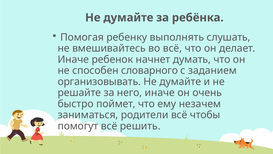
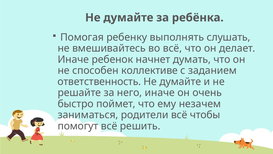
словарного: словарного -> коллективе
организовывать: организовывать -> ответственность
